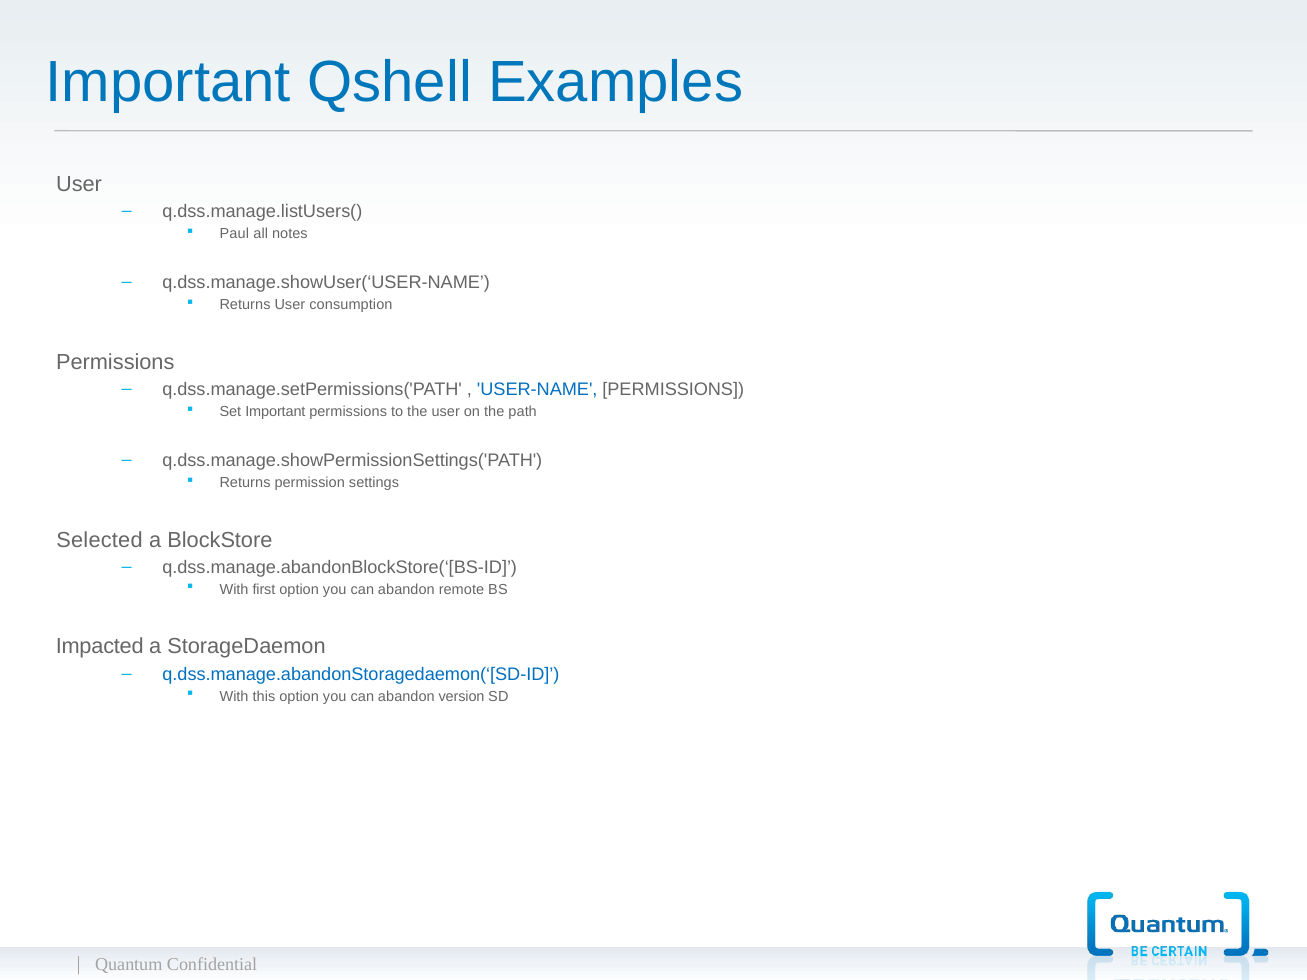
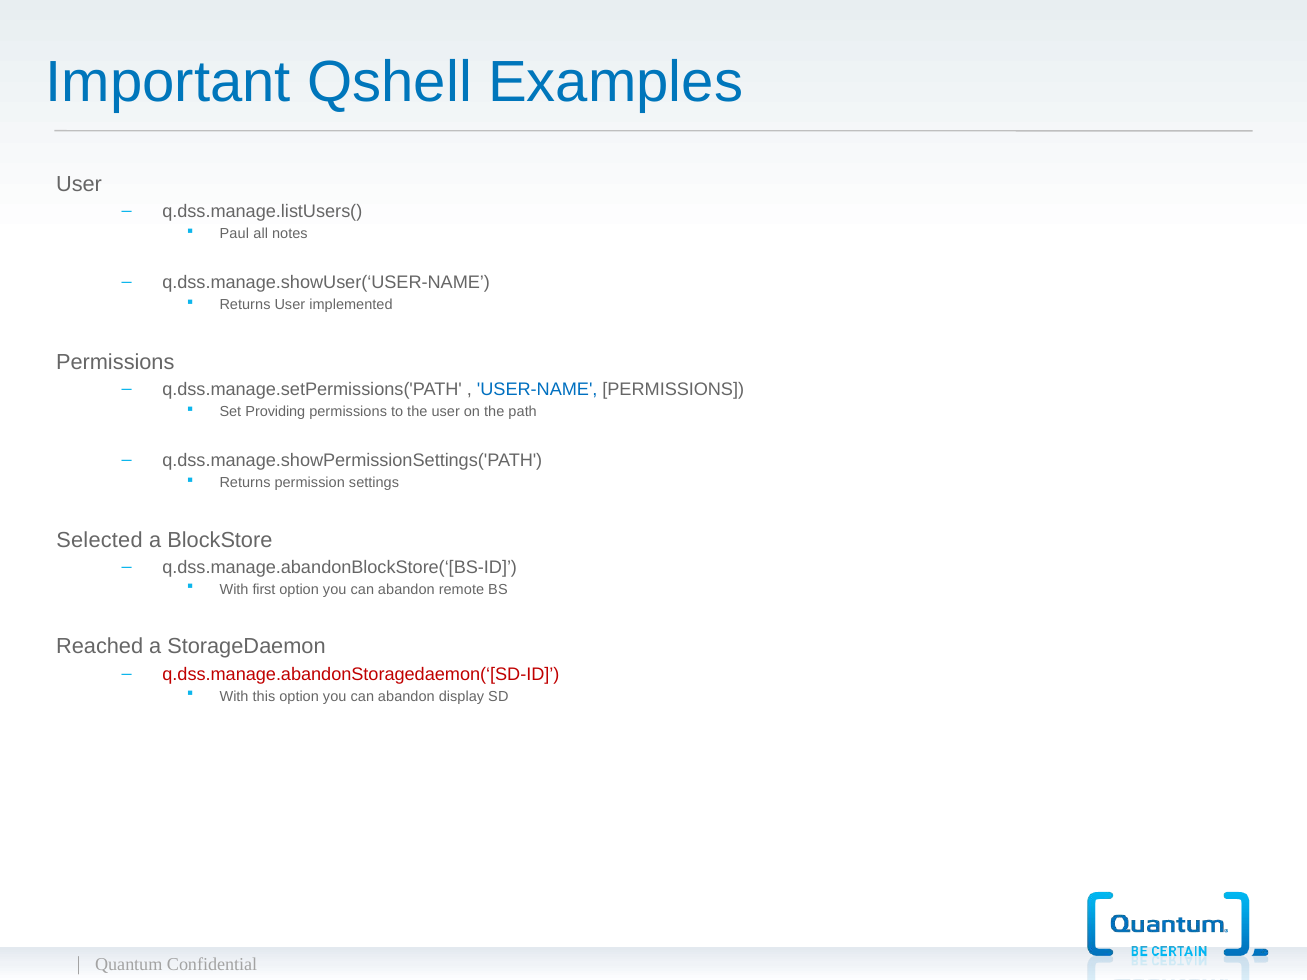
consumption: consumption -> implemented
Set Important: Important -> Providing
Impacted: Impacted -> Reached
q.dss.manage.abandonStoragedaemon(‘[SD-ID colour: blue -> red
version: version -> display
